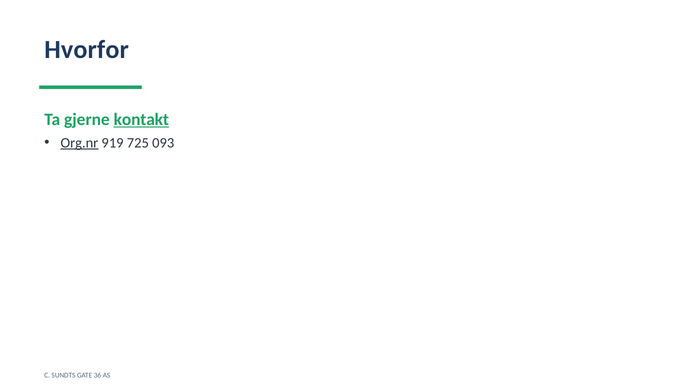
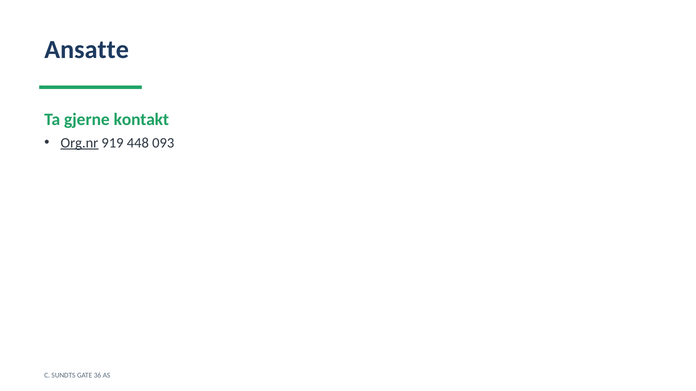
Hvorfor: Hvorfor -> Ansatte
kontakt underline: present -> none
725: 725 -> 448
